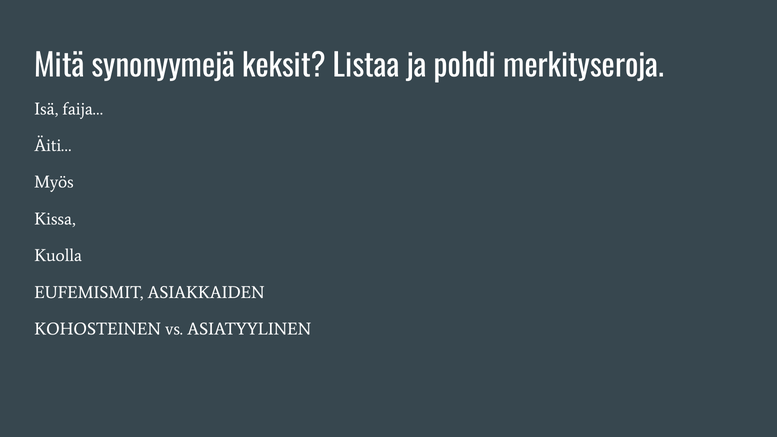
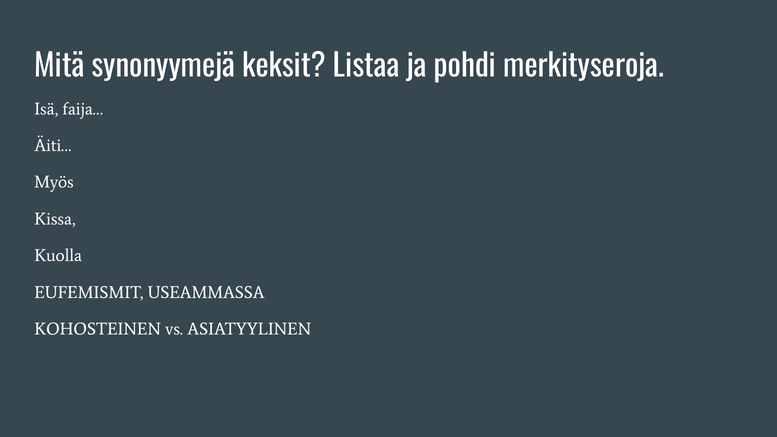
ASIAKKAIDEN: ASIAKKAIDEN -> USEAMMASSA
